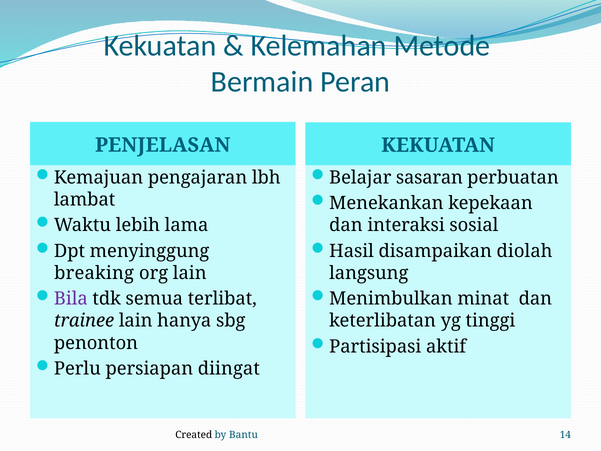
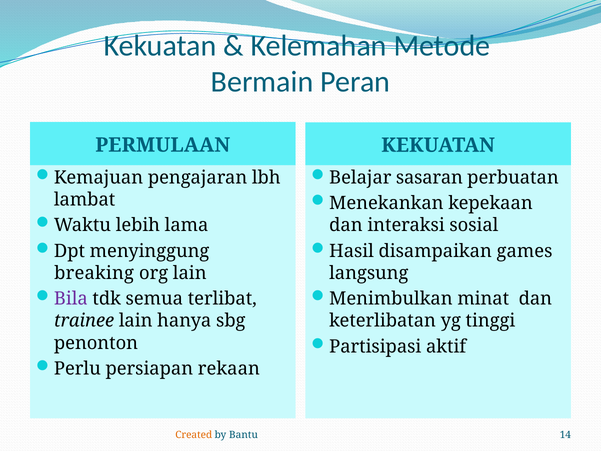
PENJELASAN: PENJELASAN -> PERMULAAN
diolah: diolah -> games
diingat: diingat -> rekaan
Created colour: black -> orange
